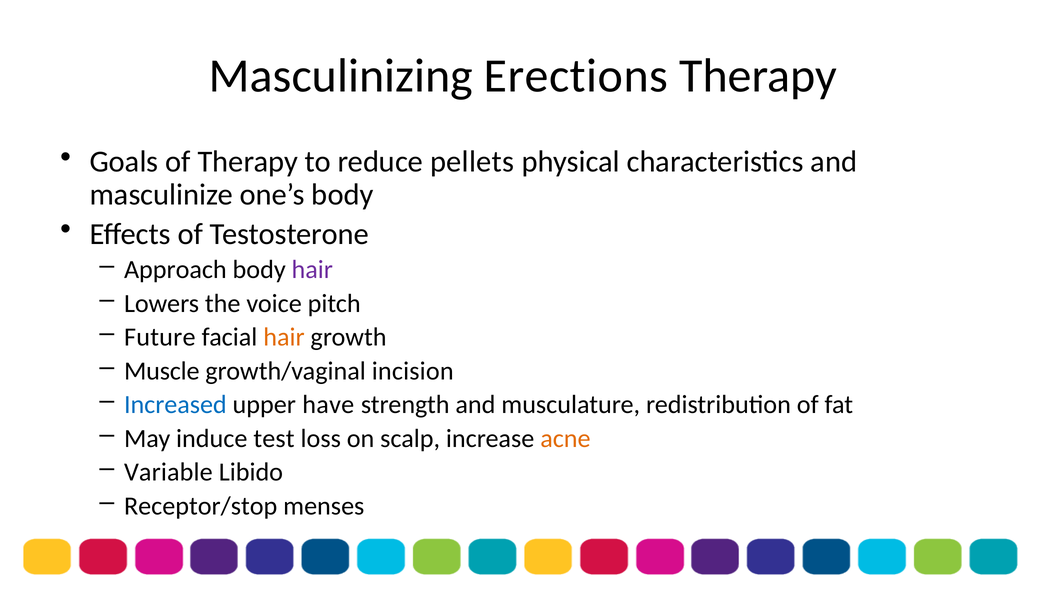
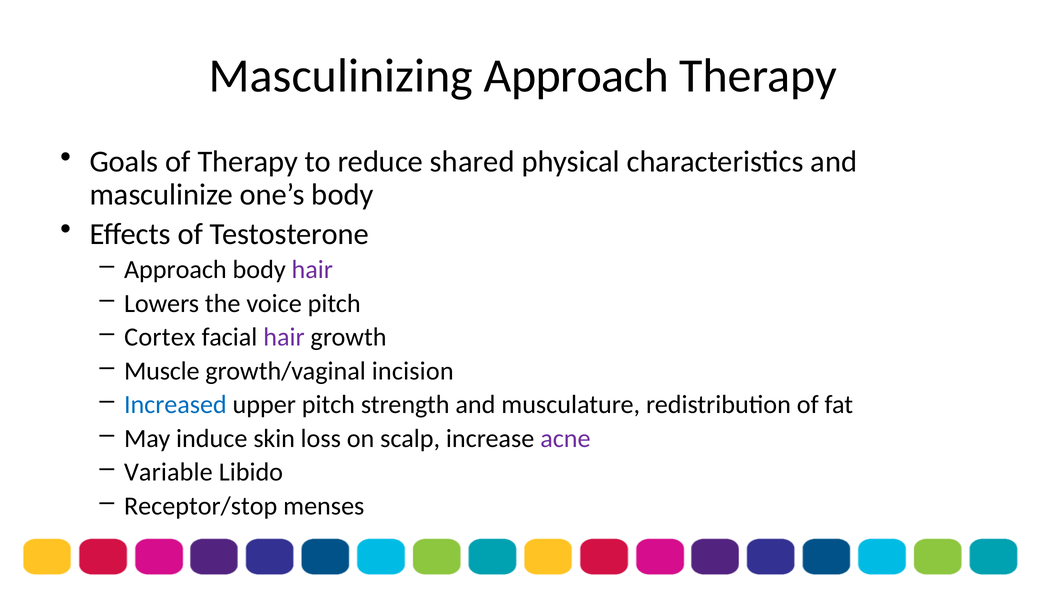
Masculinizing Erections: Erections -> Approach
pellets: pellets -> shared
Future: Future -> Cortex
hair at (284, 337) colour: orange -> purple
upper have: have -> pitch
test: test -> skin
acne colour: orange -> purple
